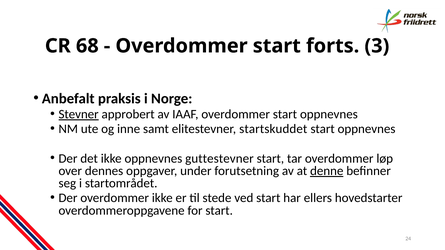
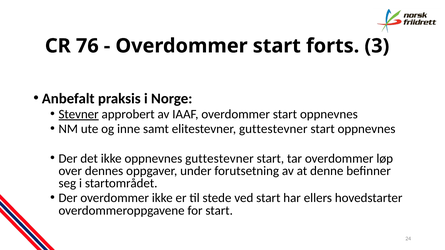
68: 68 -> 76
elitestevner startskuddet: startskuddet -> guttestevner
denne underline: present -> none
